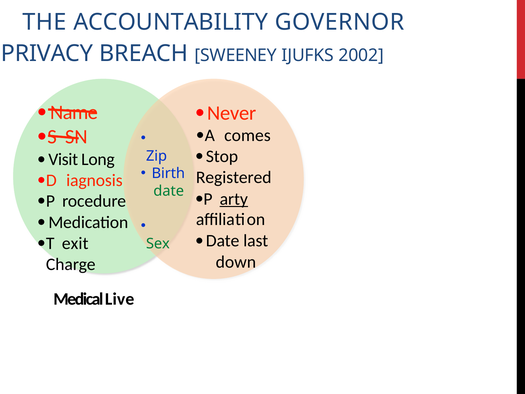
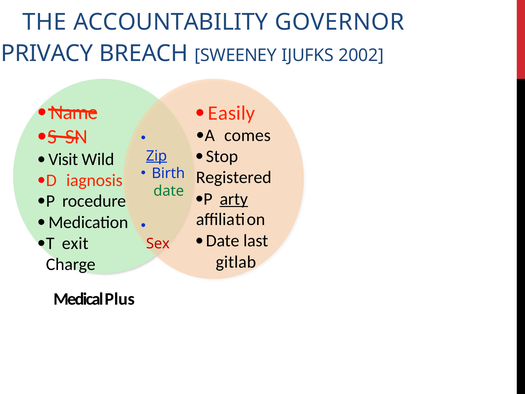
Never: Never -> Easily
Long: Long -> Wild
Zip underline: none -> present
Sex colour: green -> red
down: down -> gitlab
Live: Live -> Plus
